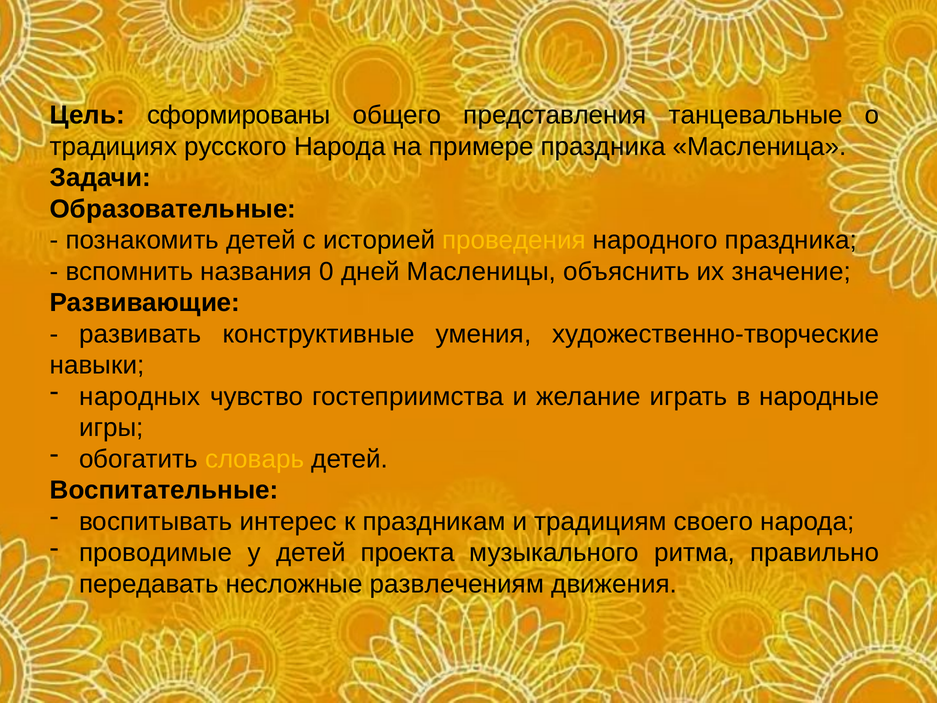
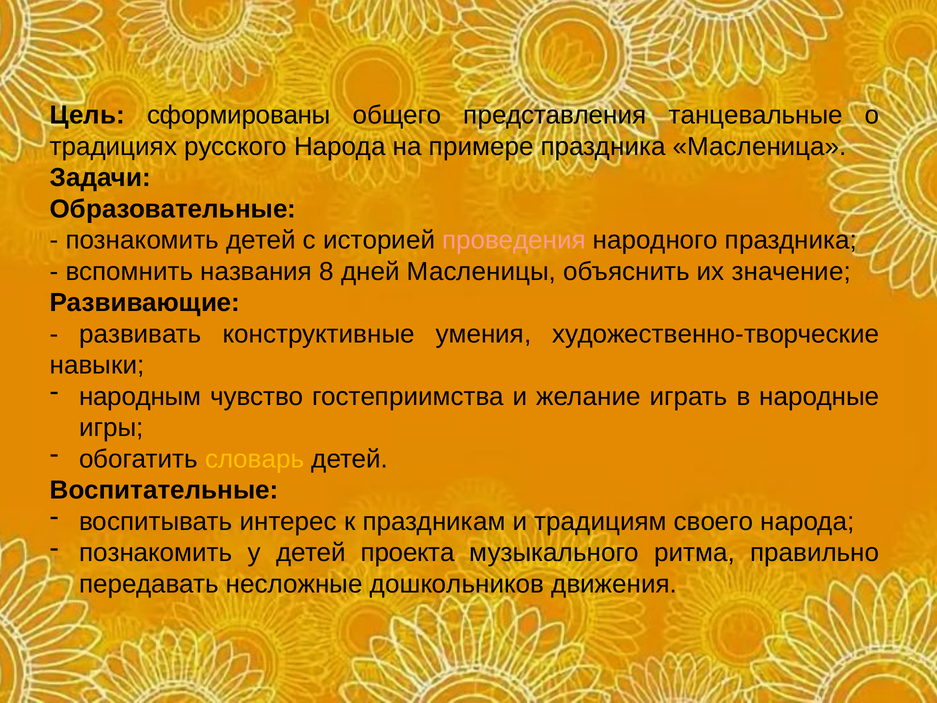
проведения colour: yellow -> pink
0: 0 -> 8
народных: народных -> народным
проводимые at (156, 553): проводимые -> познакомить
развлечениям: развлечениям -> дошкольников
